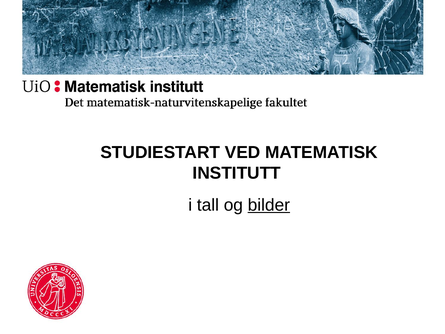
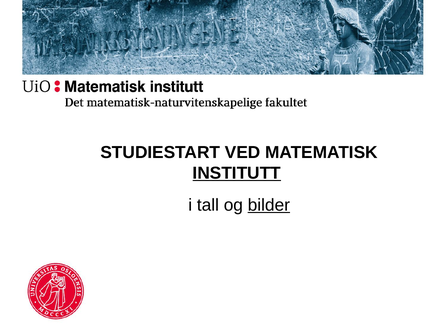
INSTITUTT underline: none -> present
